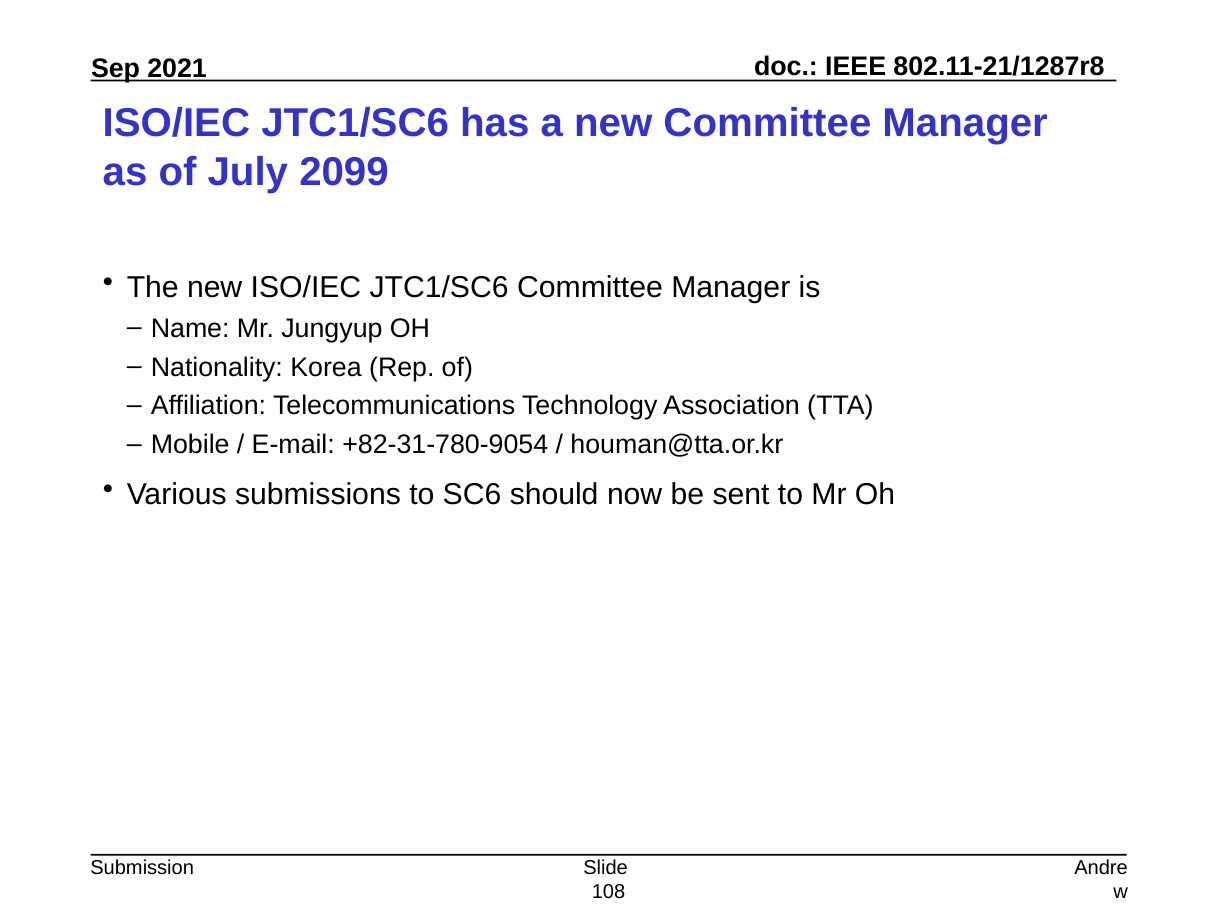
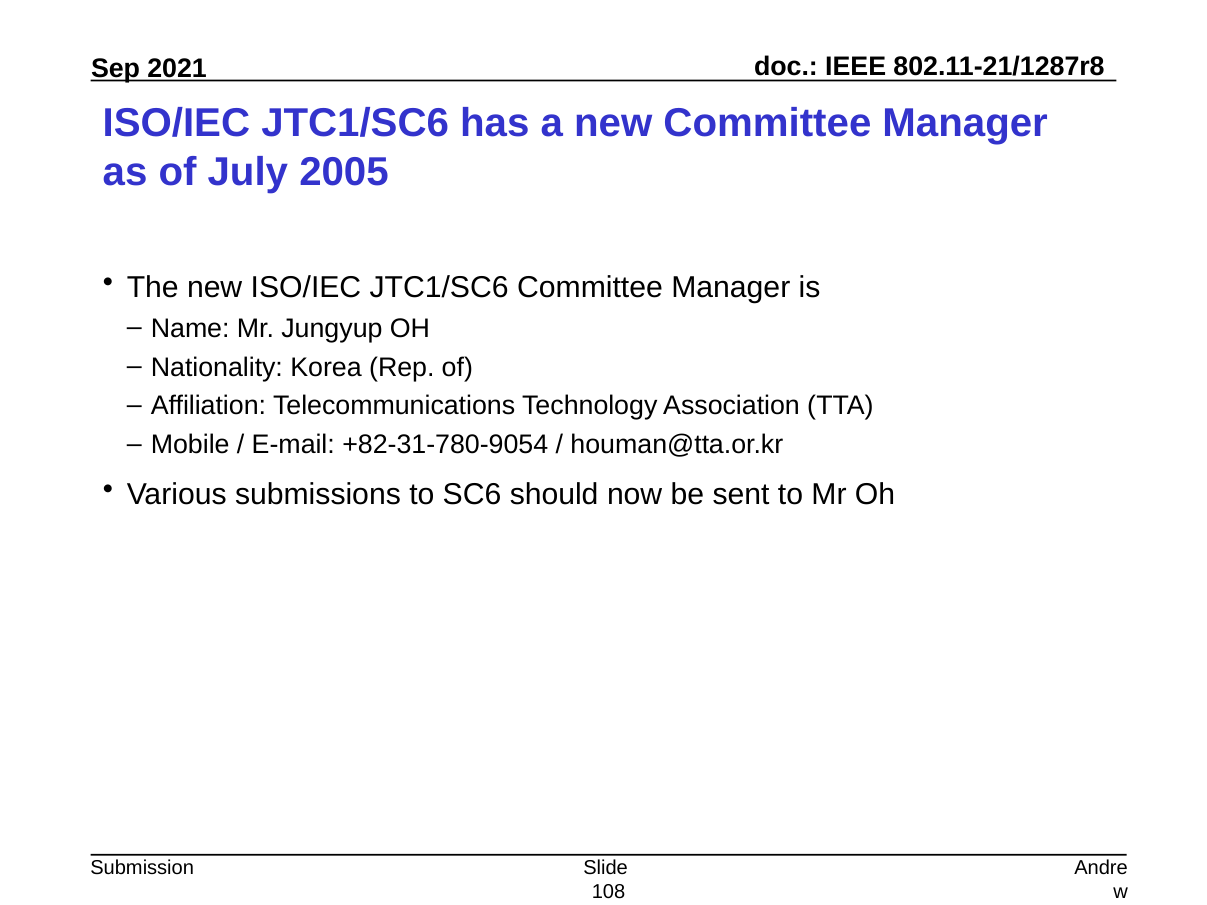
2099: 2099 -> 2005
